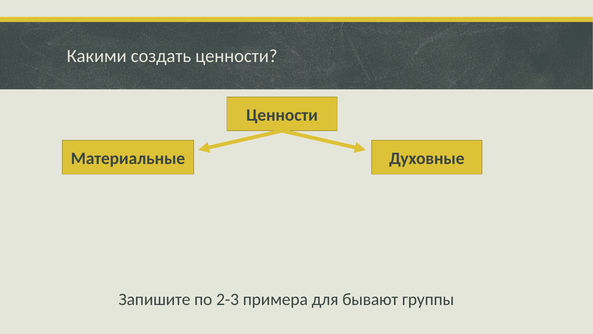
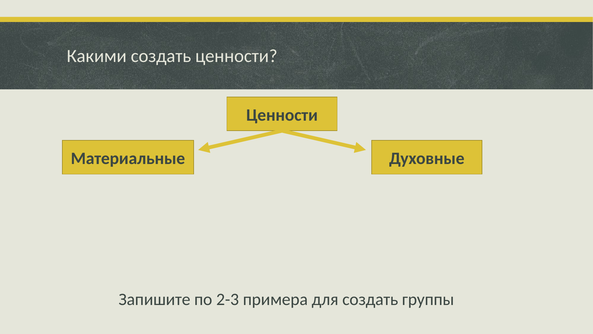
для бывают: бывают -> создать
